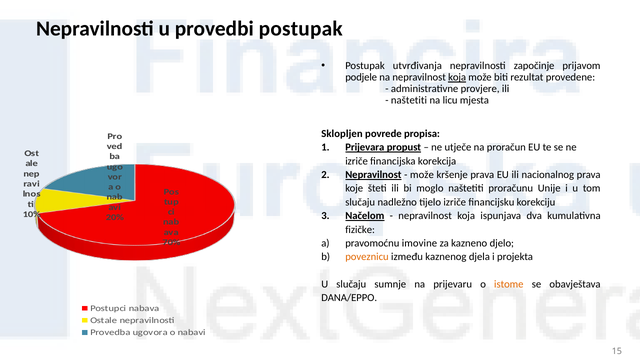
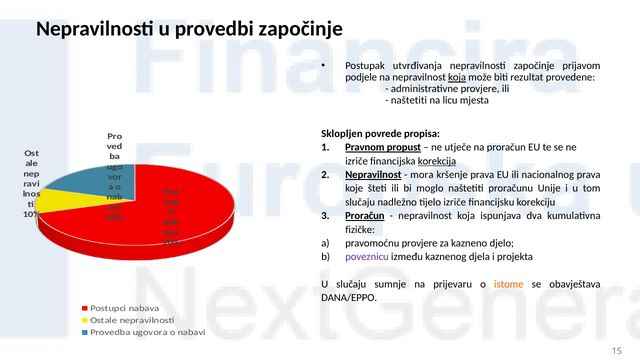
provedbi postupak: postupak -> započinje
Prijevara: Prijevara -> Pravnom
korekcija underline: none -> present
može at (422, 175): može -> mora
Načelom at (365, 216): Načelom -> Proračun
pravomoćnu imovine: imovine -> provjere
poveznicu colour: orange -> purple
